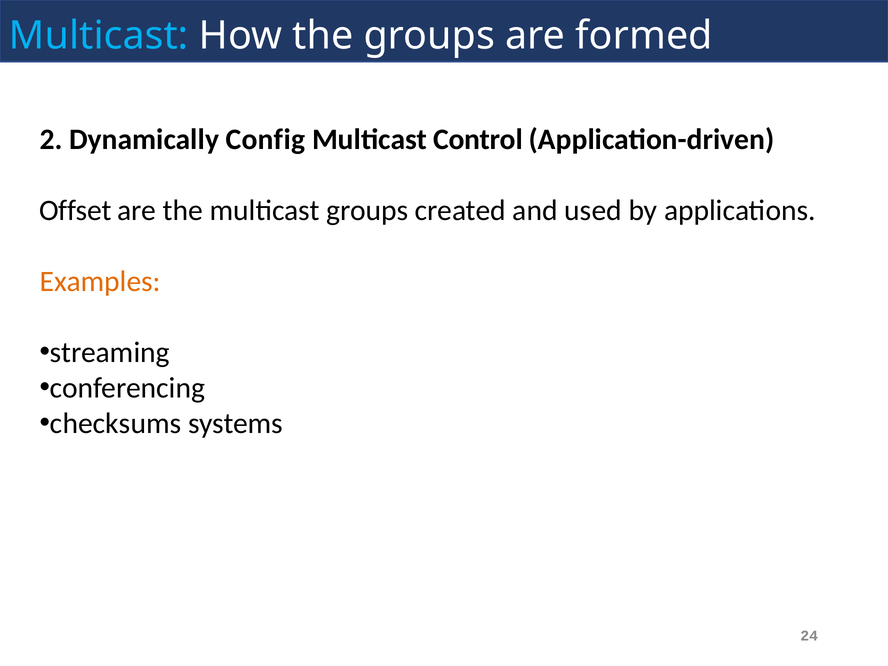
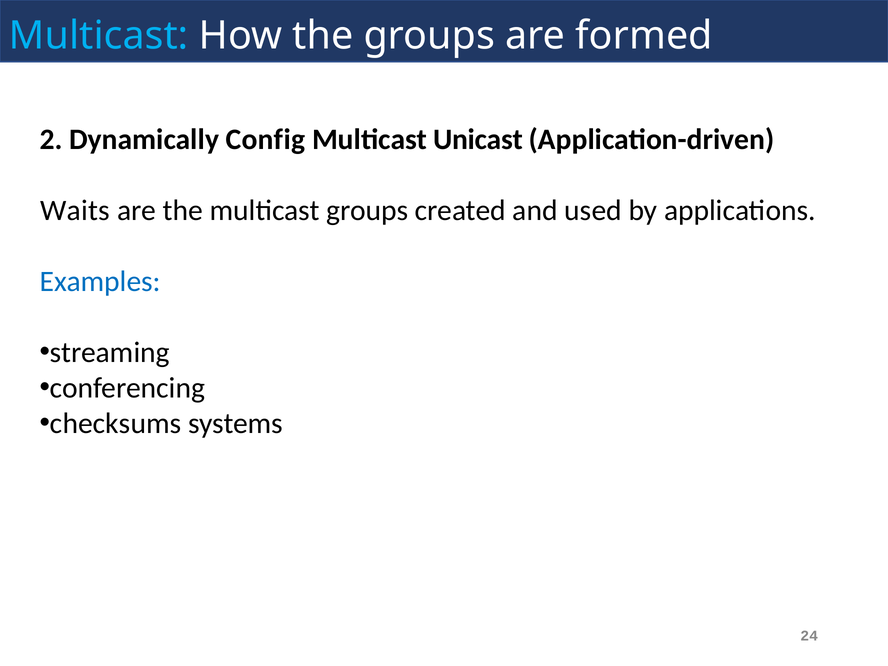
Control: Control -> Unicast
Offset: Offset -> Waits
Examples colour: orange -> blue
